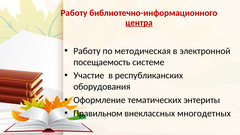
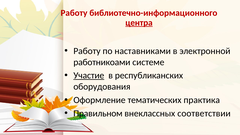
методическая: методическая -> наставниками
посещаемость: посещаемость -> работникоами
Участие underline: none -> present
энтериты: энтериты -> практика
многодетных: многодетных -> соответствии
